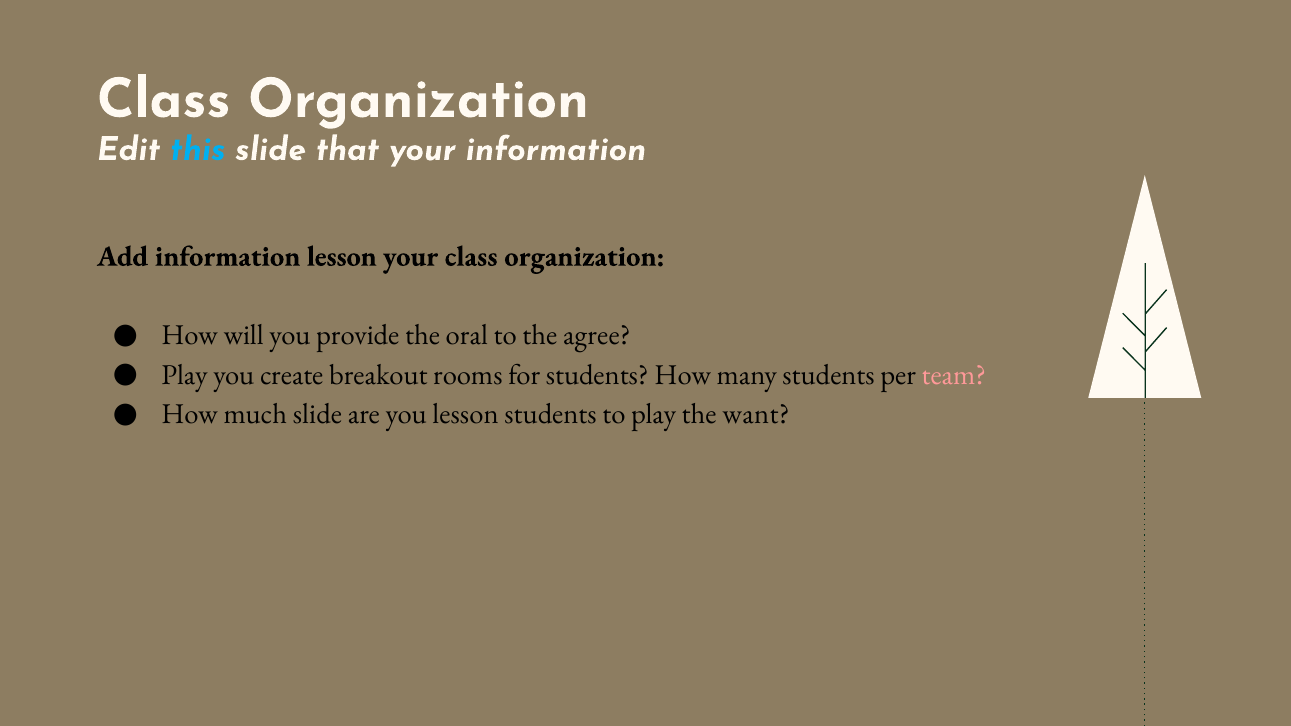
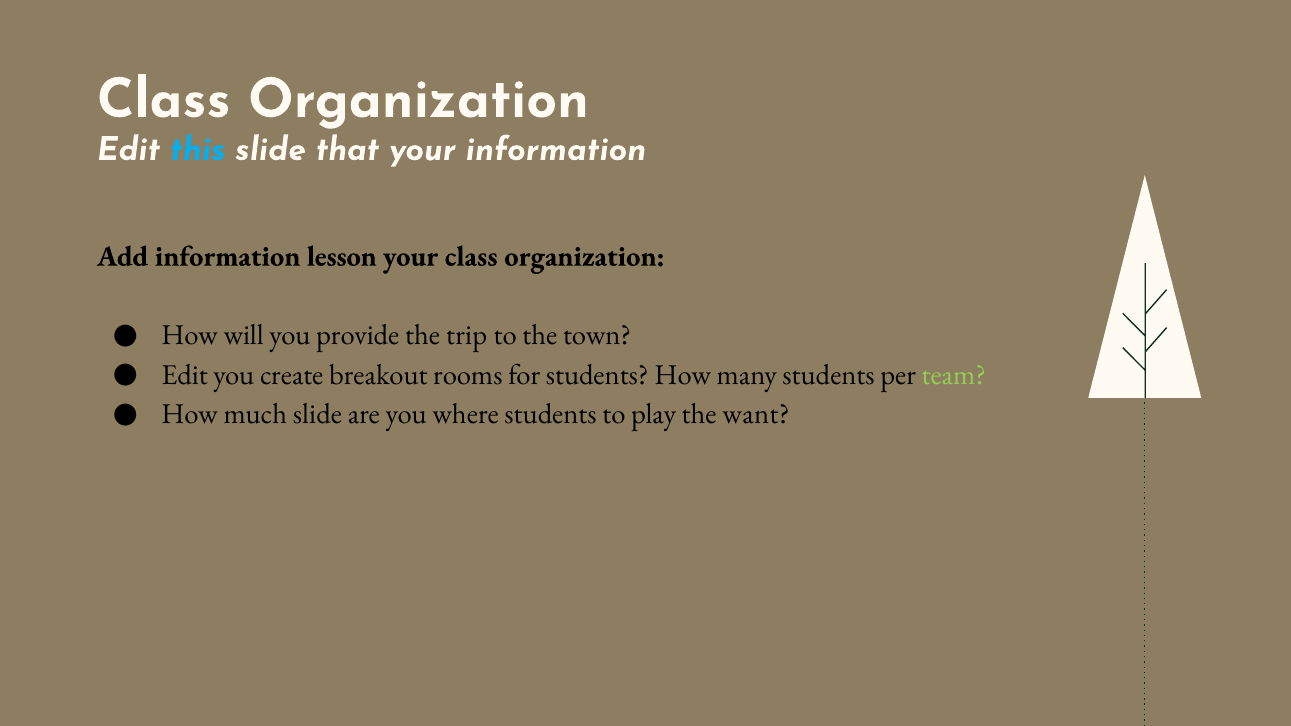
oral: oral -> trip
agree: agree -> town
Play at (185, 375): Play -> Edit
team colour: pink -> light green
you lesson: lesson -> where
